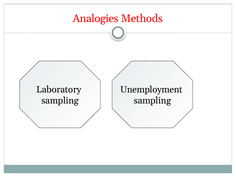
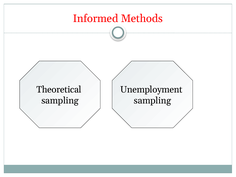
Analogies: Analogies -> Informed
Laboratory: Laboratory -> Theoretical
